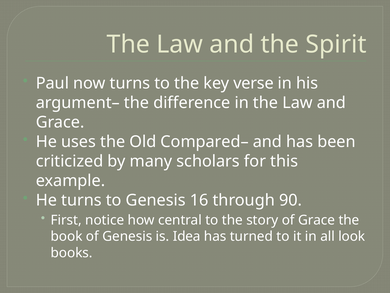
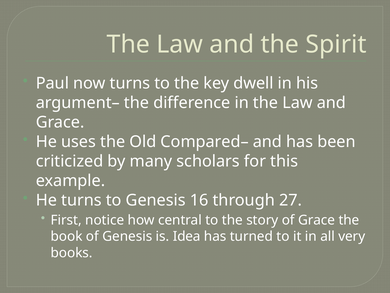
verse: verse -> dwell
90: 90 -> 27
look: look -> very
